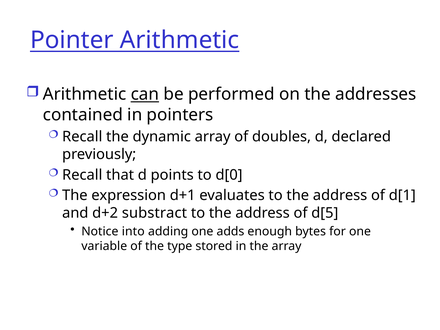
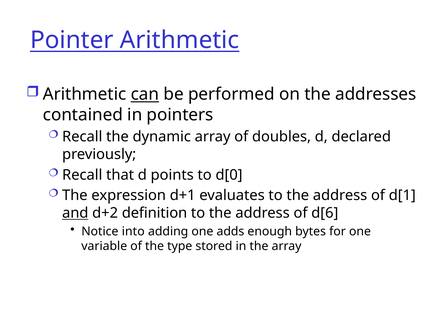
and underline: none -> present
substract: substract -> definition
d[5: d[5 -> d[6
